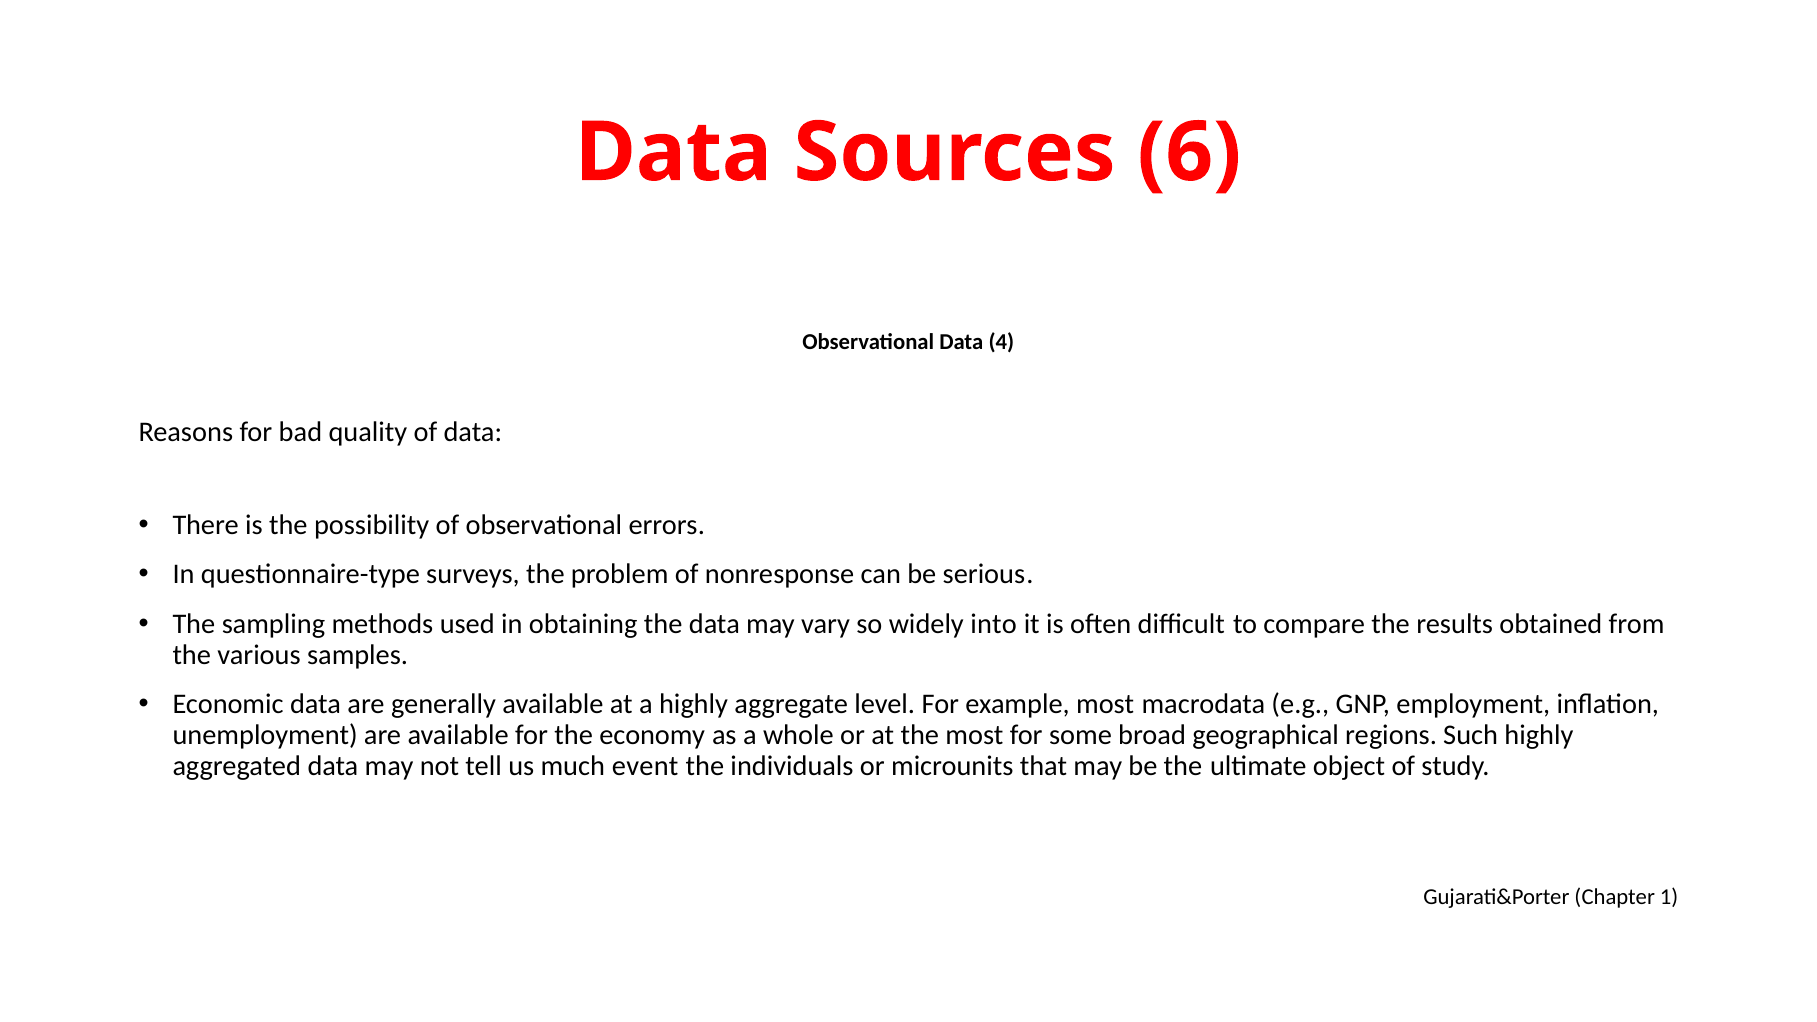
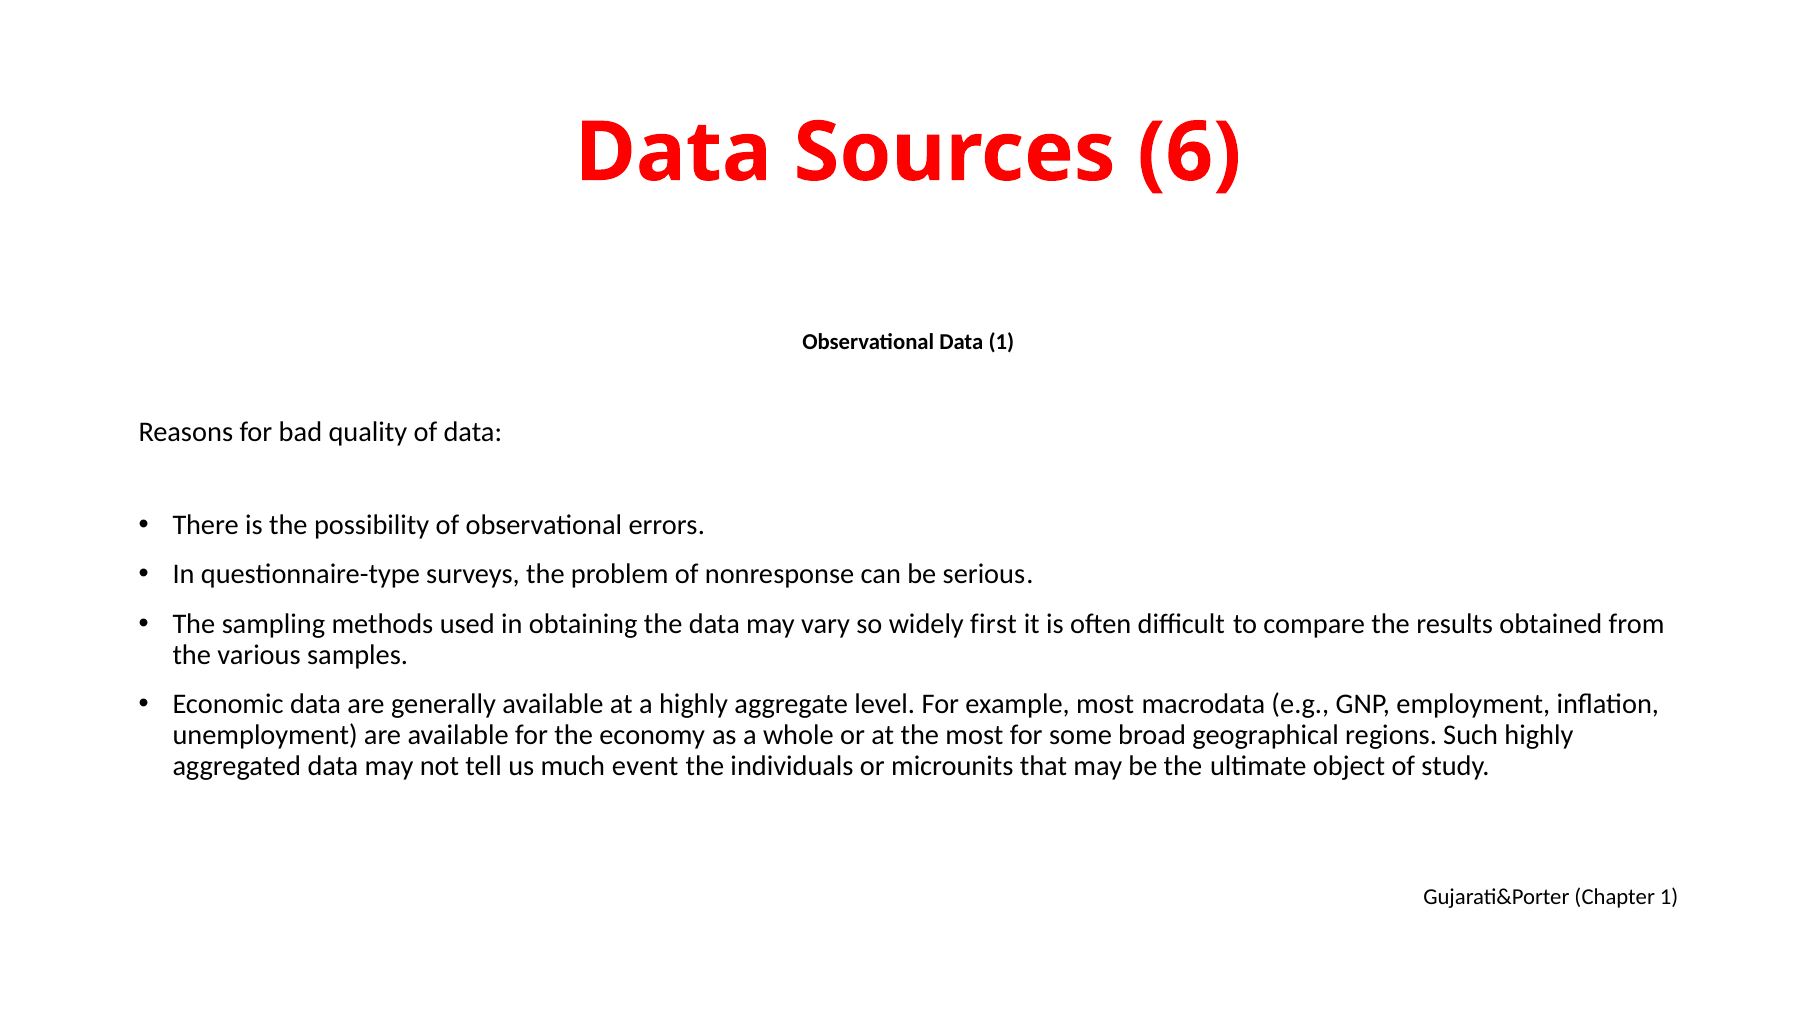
Data 4: 4 -> 1
into: into -> first
